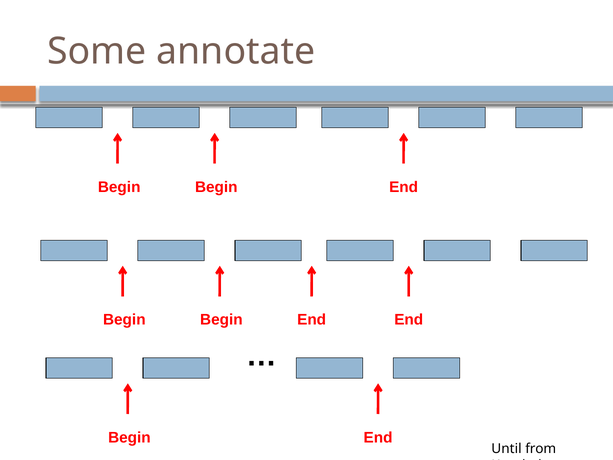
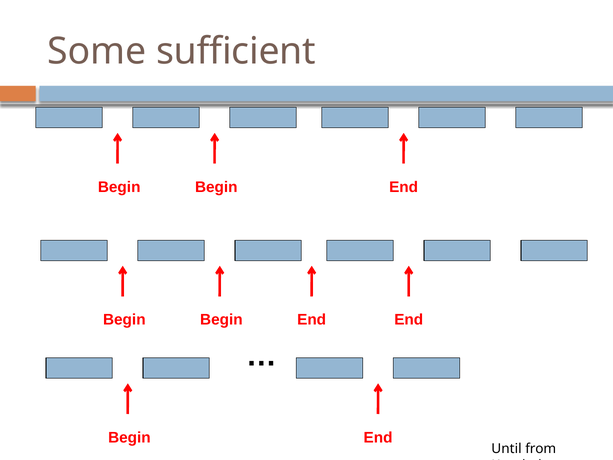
annotate: annotate -> sufficient
